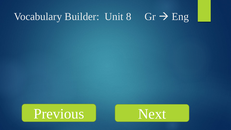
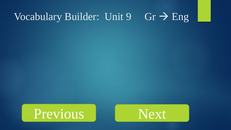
8: 8 -> 9
